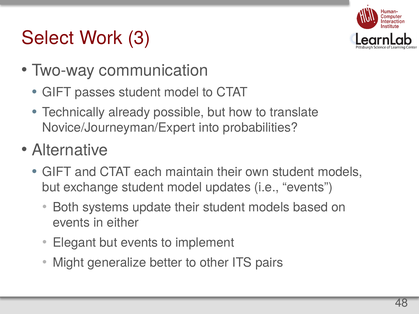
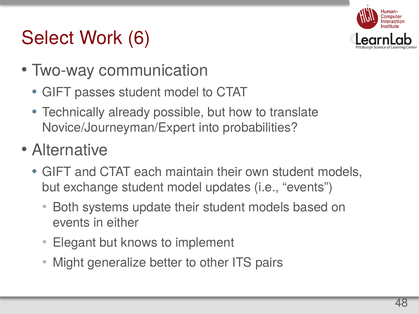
3: 3 -> 6
but events: events -> knows
